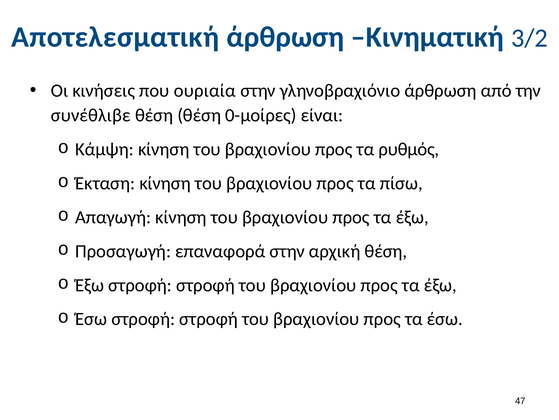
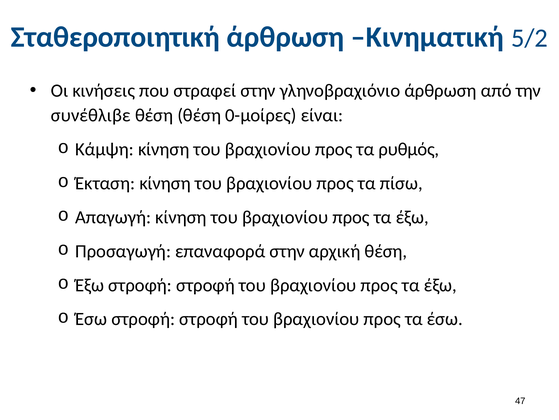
Αποτελεσματική: Αποτελεσματική -> Σταθεροποιητική
3/2: 3/2 -> 5/2
ουριαία: ουριαία -> στραφεί
